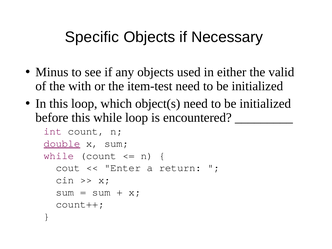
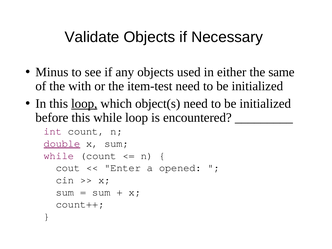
Specific: Specific -> Validate
valid: valid -> same
loop at (84, 104) underline: none -> present
return: return -> opened
